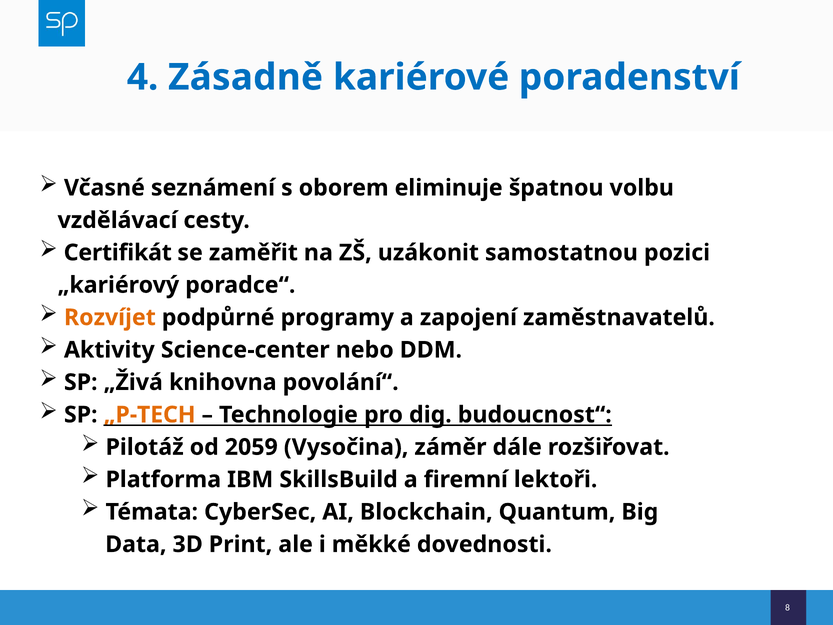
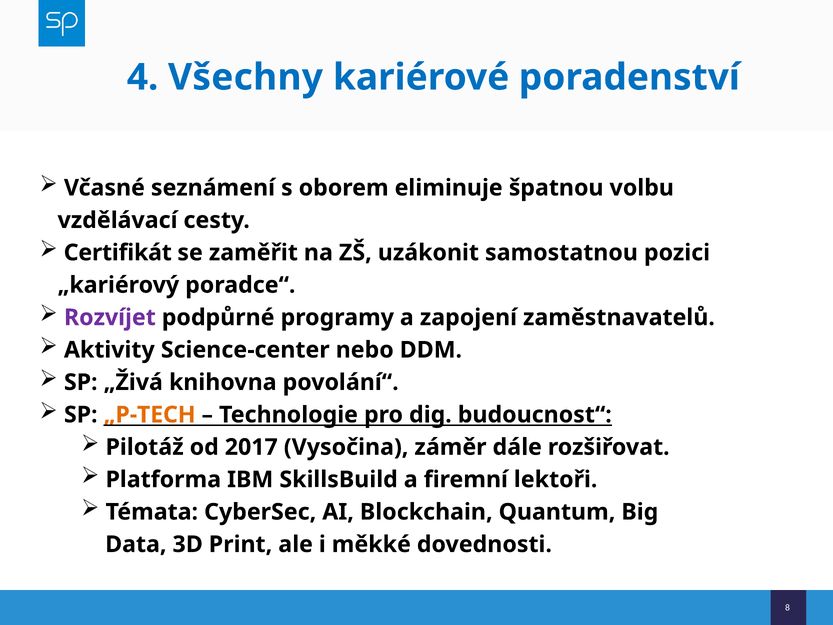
Zásadně: Zásadně -> Všechny
Rozvíjet colour: orange -> purple
2059: 2059 -> 2017
